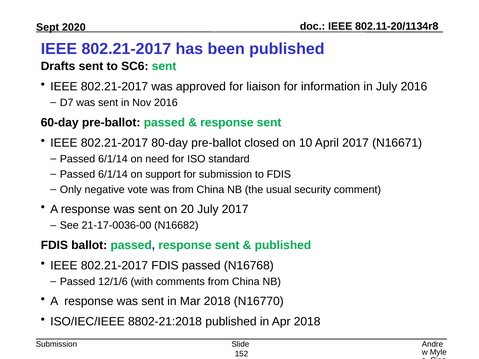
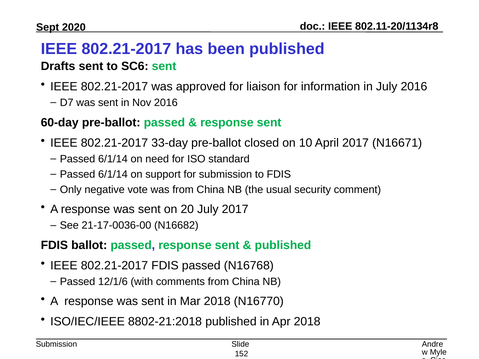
80-day: 80-day -> 33-day
